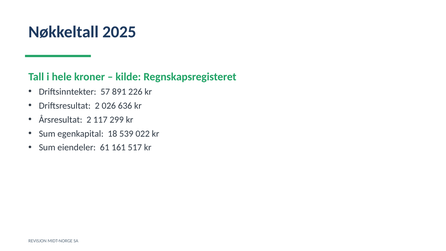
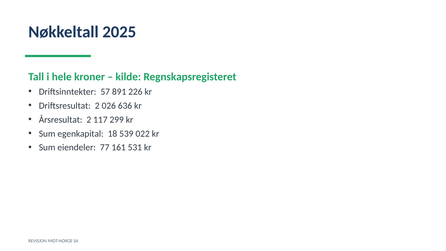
61: 61 -> 77
517: 517 -> 531
